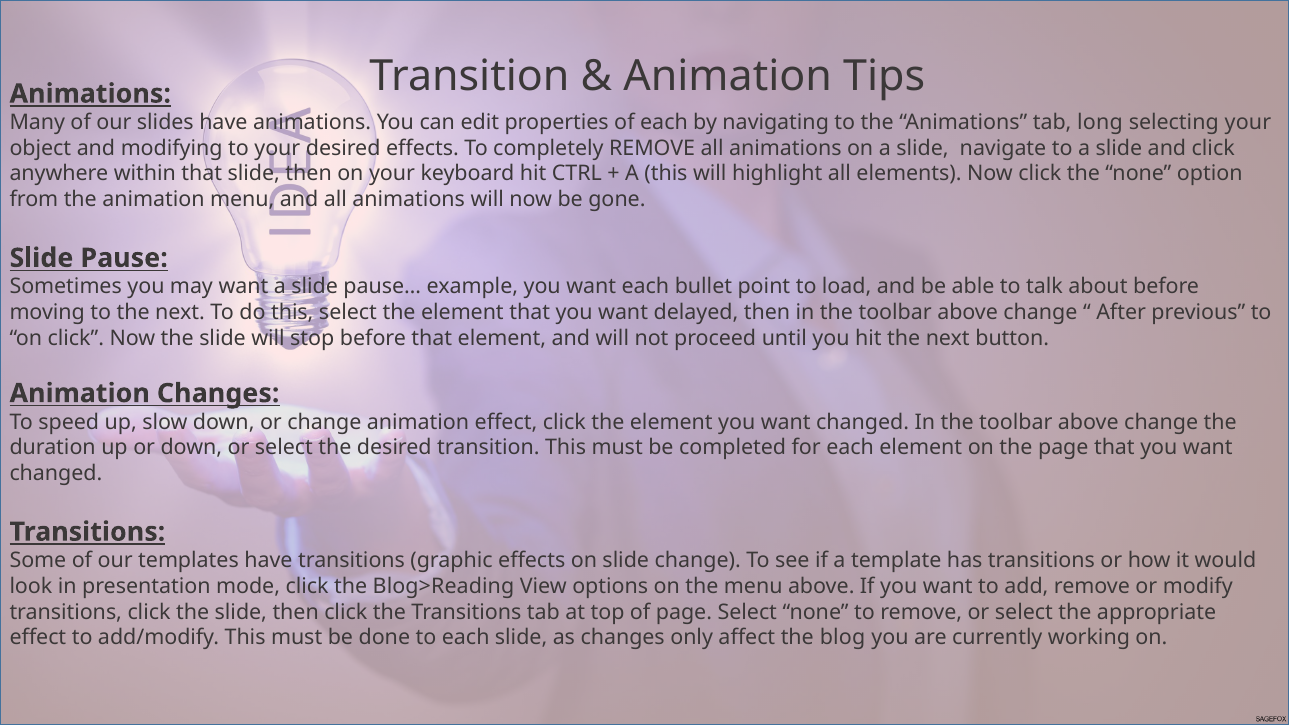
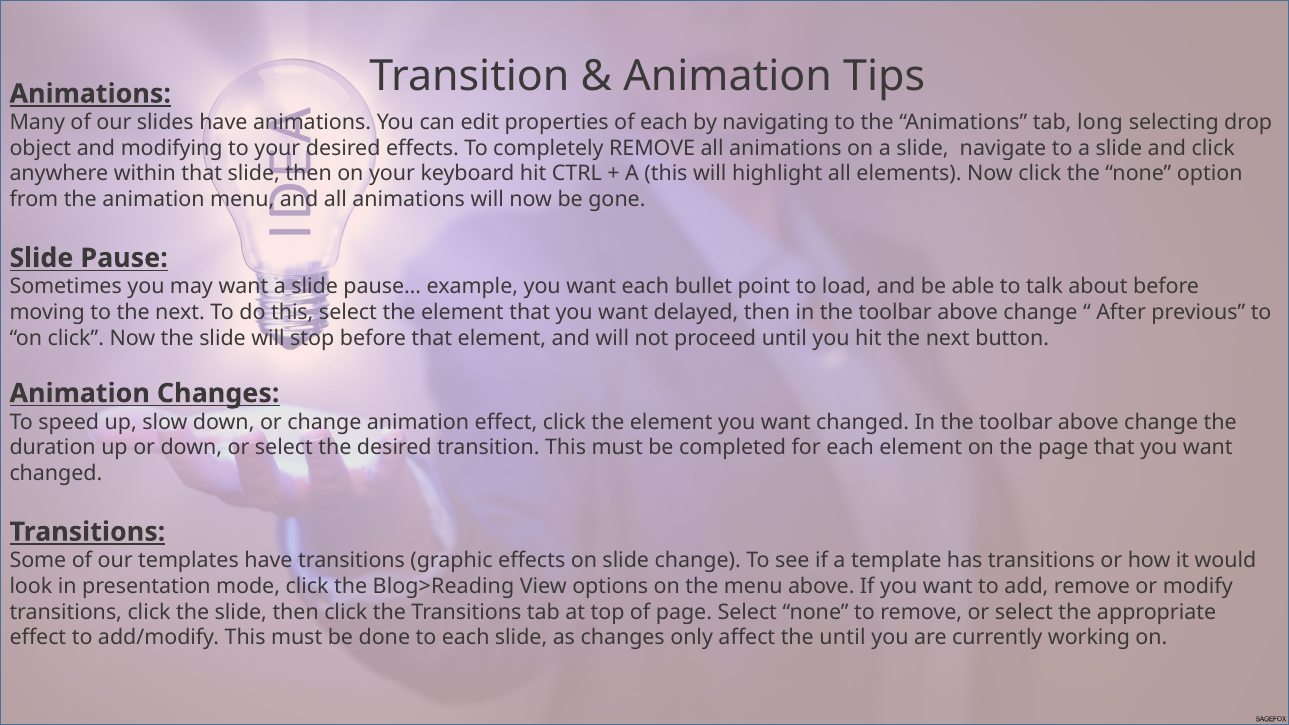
selecting your: your -> drop
the blog: blog -> until
